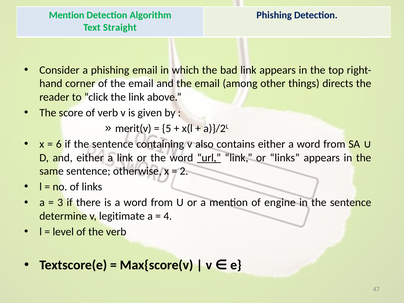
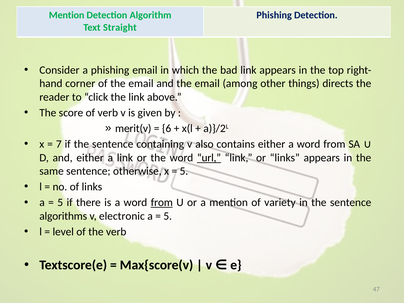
5: 5 -> 6
6: 6 -> 7
2 at (184, 171): 2 -> 5
3 at (60, 203): 3 -> 5
from at (162, 203) underline: none -> present
engine: engine -> variety
determine: determine -> algorithms
legitimate: legitimate -> electronic
4 at (168, 216): 4 -> 5
